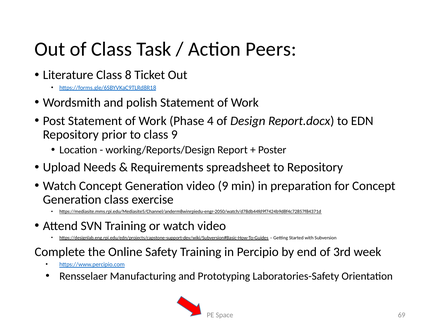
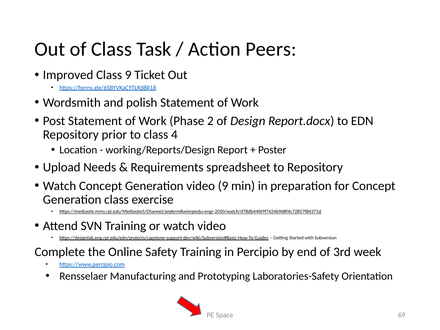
Literature: Literature -> Improved
Class 8: 8 -> 9
4: 4 -> 2
class 9: 9 -> 4
